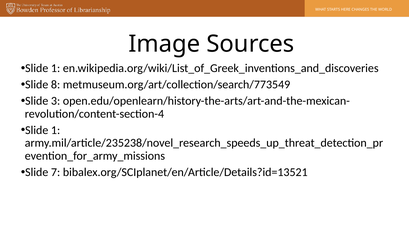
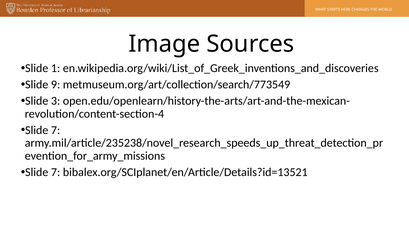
8: 8 -> 9
1 at (56, 130): 1 -> 7
